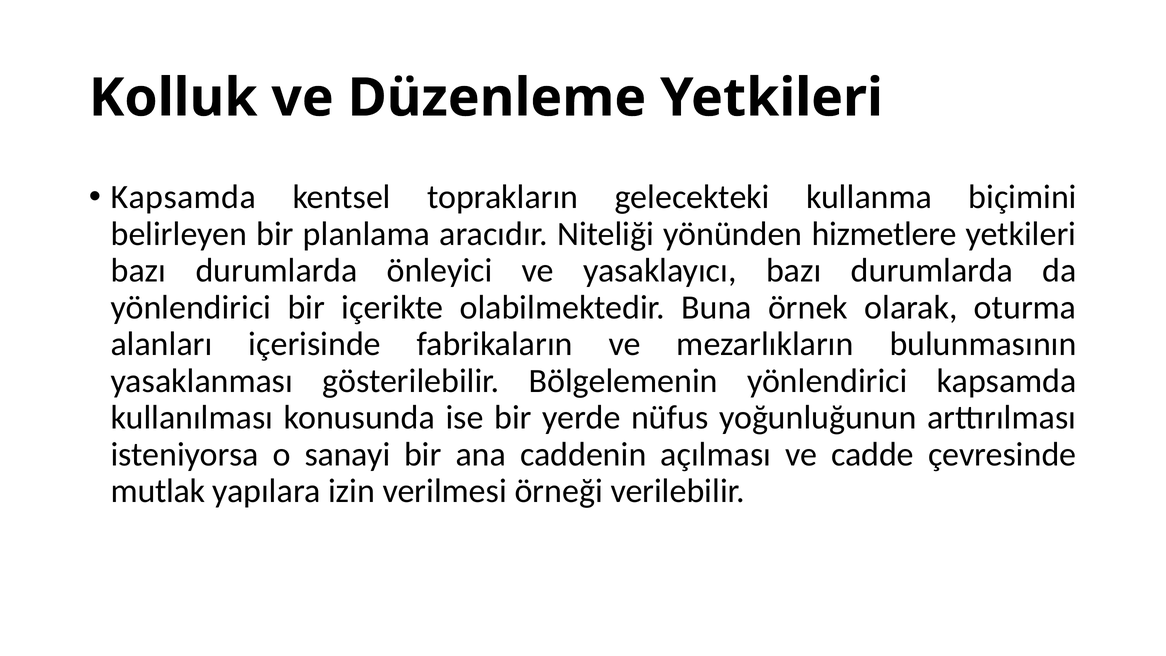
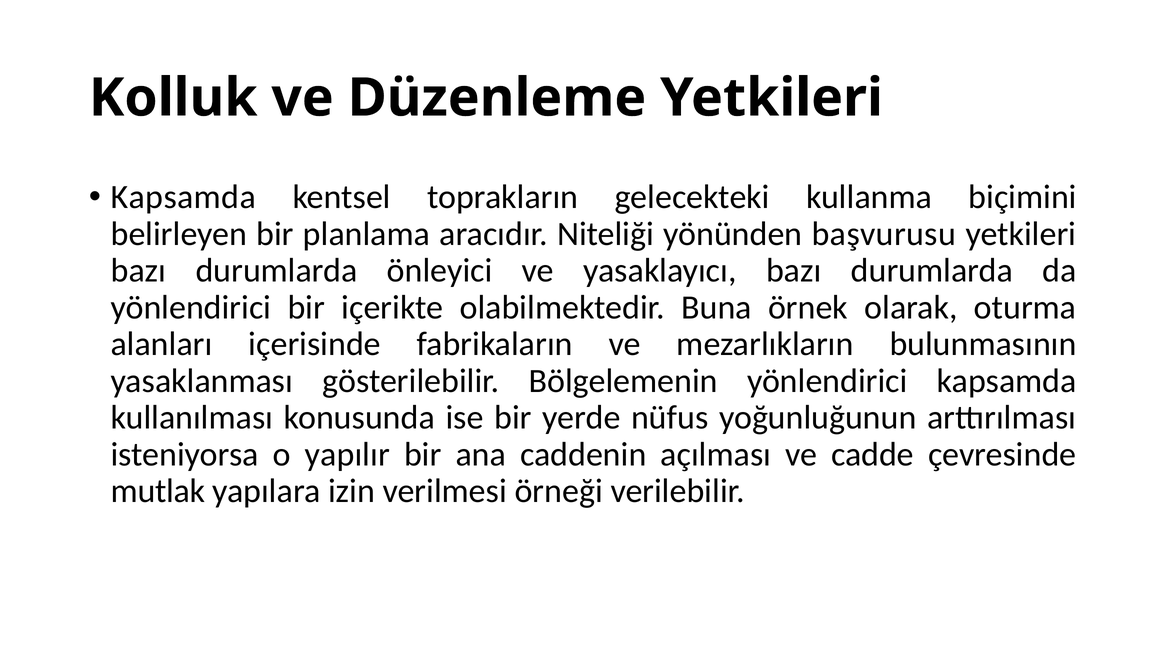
hizmetlere: hizmetlere -> başvurusu
sanayi: sanayi -> yapılır
